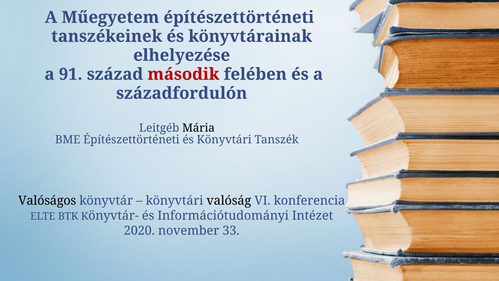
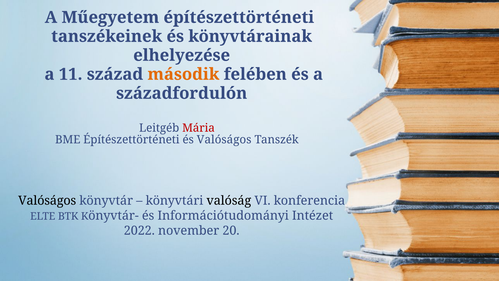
91: 91 -> 11
második colour: red -> orange
Mária colour: black -> red
és Könyvtári: Könyvtári -> Valóságos
2020: 2020 -> 2022
33: 33 -> 20
